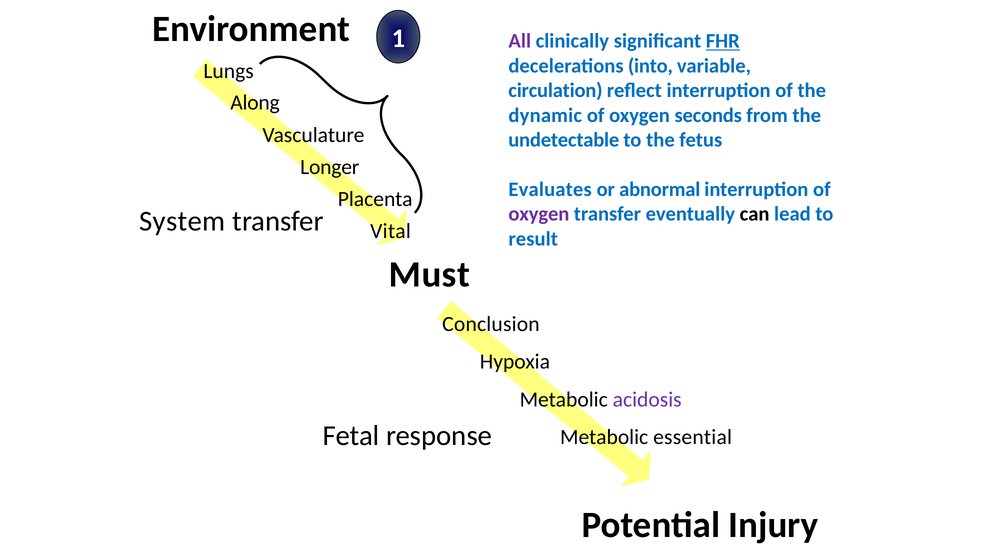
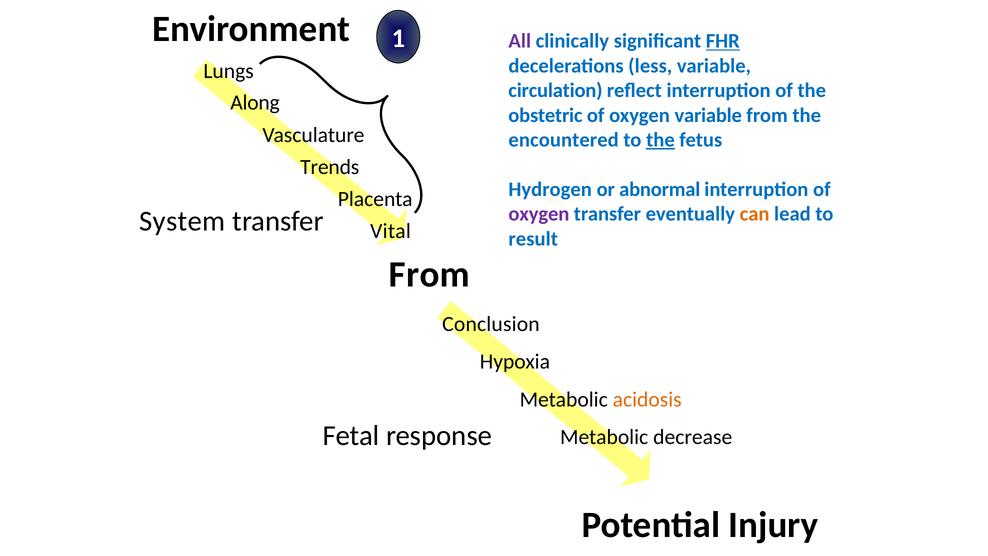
into: into -> less
dynamic: dynamic -> obstetric
oxygen seconds: seconds -> variable
undetectable: undetectable -> encountered
the at (660, 140) underline: none -> present
Longer: Longer -> Trends
Evaluates: Evaluates -> Hydrogen
can colour: black -> orange
Must at (429, 274): Must -> From
acidosis colour: purple -> orange
essential: essential -> decrease
